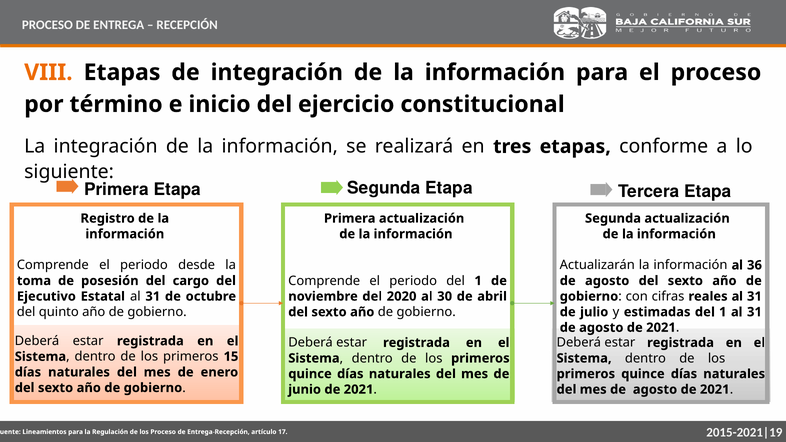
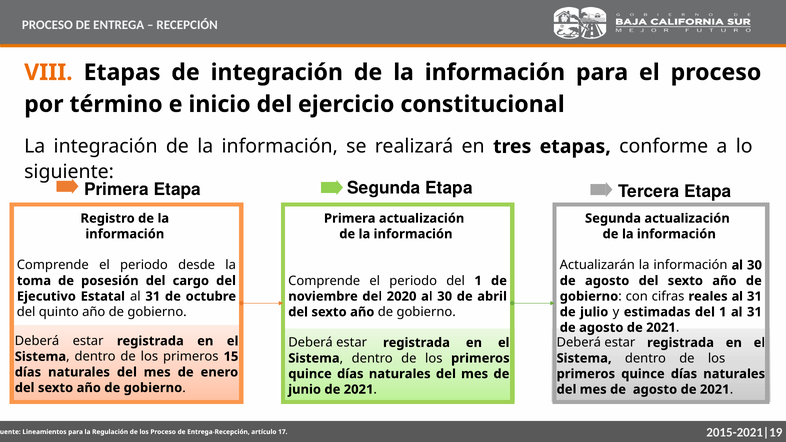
información al 36: 36 -> 30
